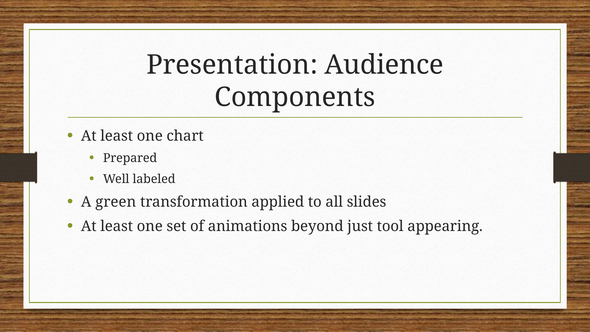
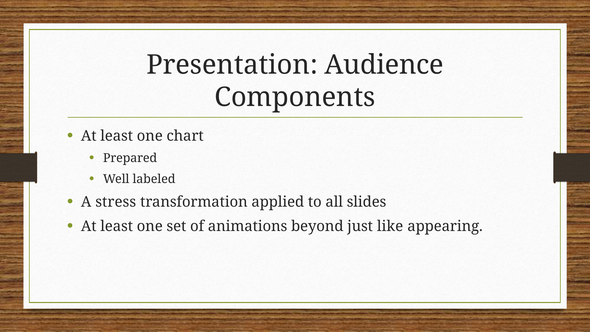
green: green -> stress
tool: tool -> like
